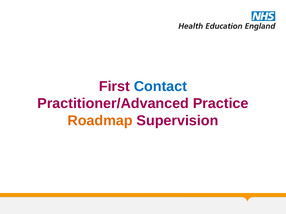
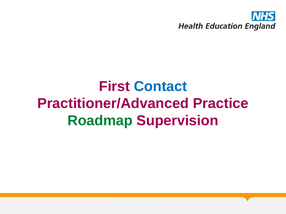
Roadmap colour: orange -> green
